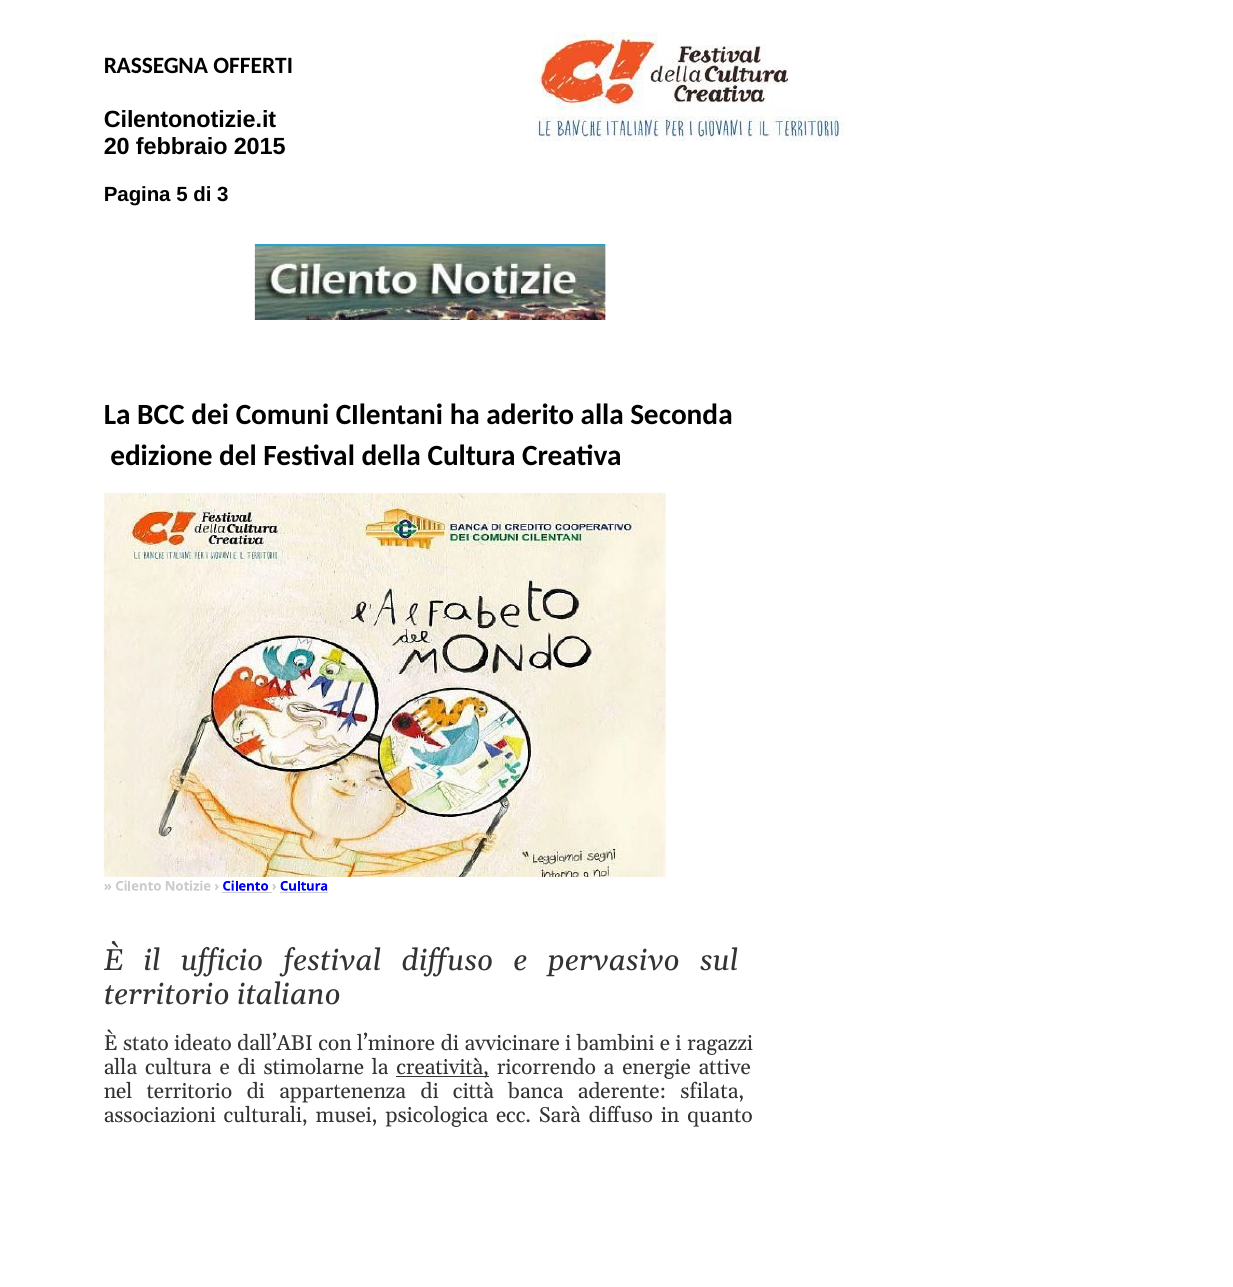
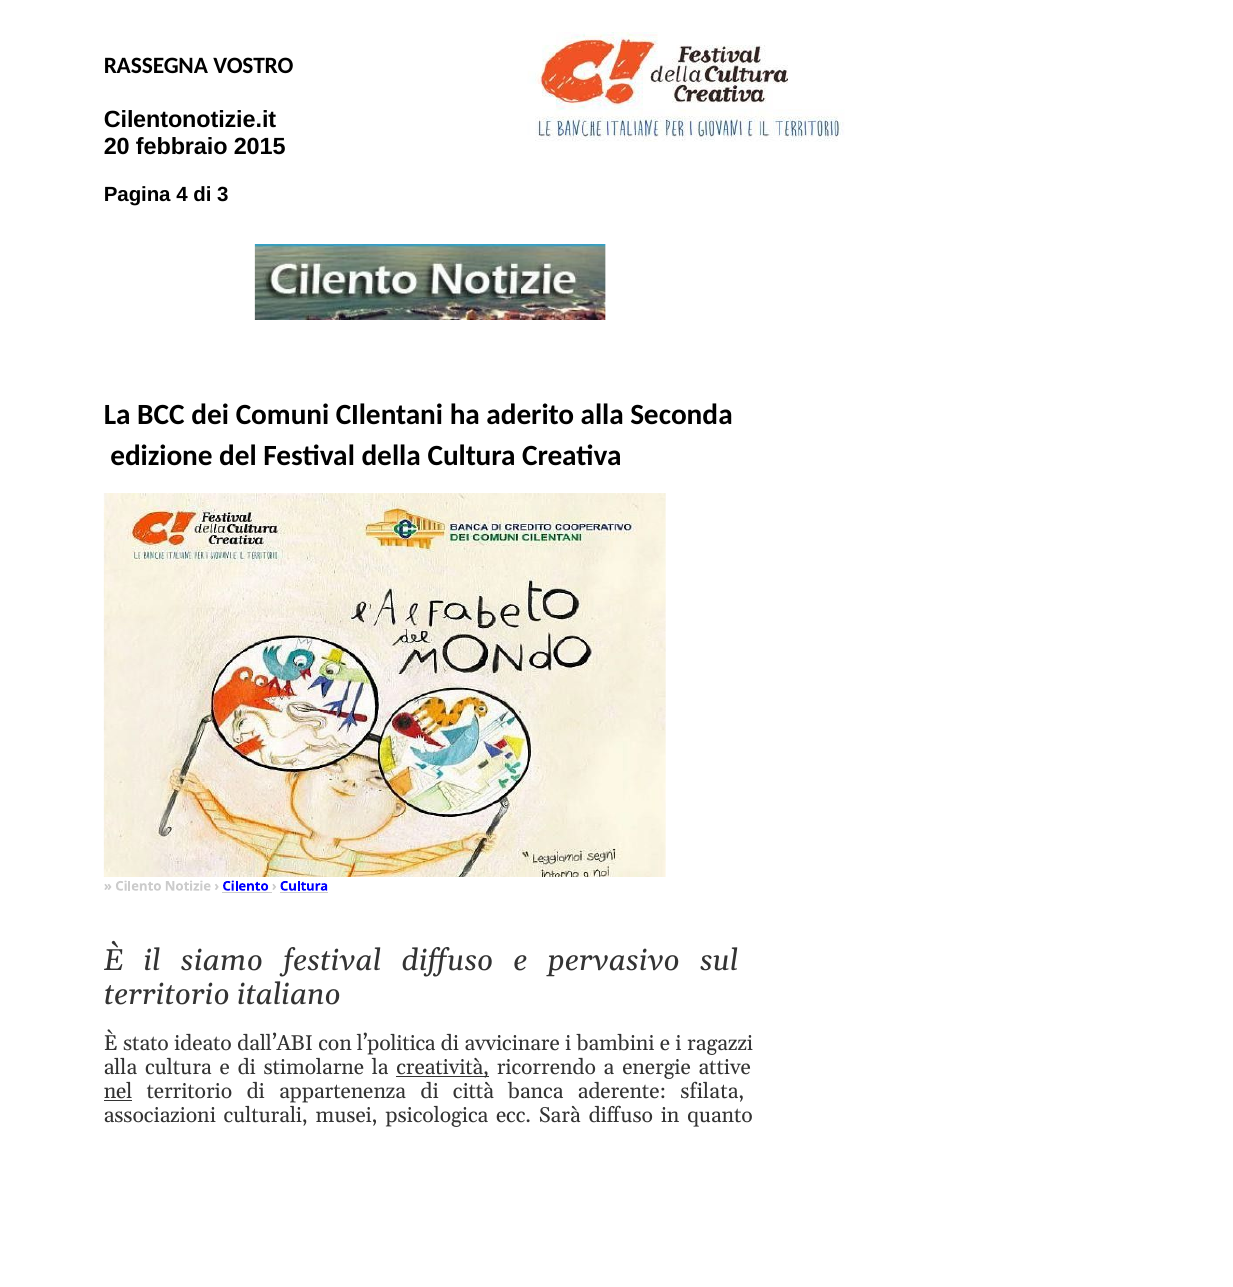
OFFERTI: OFFERTI -> VOSTRO
5: 5 -> 4
ufficio: ufficio -> siamo
l’minore: l’minore -> l’politica
nel underline: none -> present
